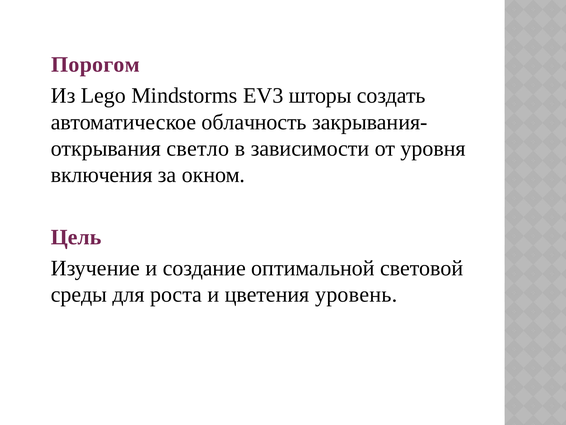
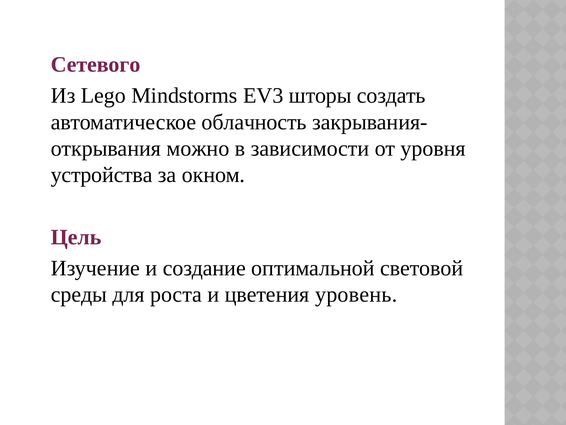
Порогом: Порогом -> Сетевого
светло: светло -> можно
включения: включения -> устройства
